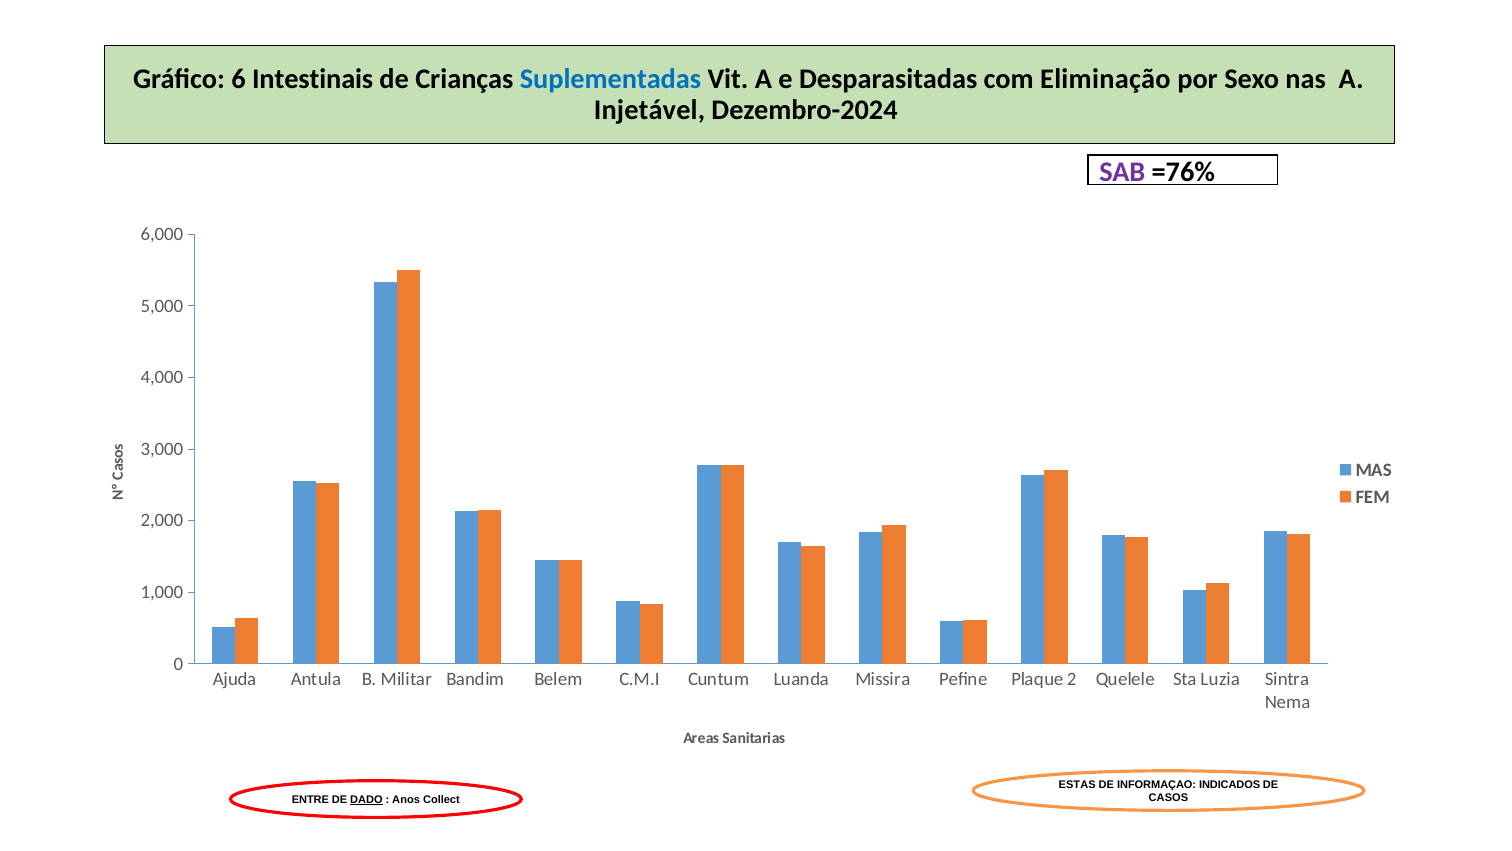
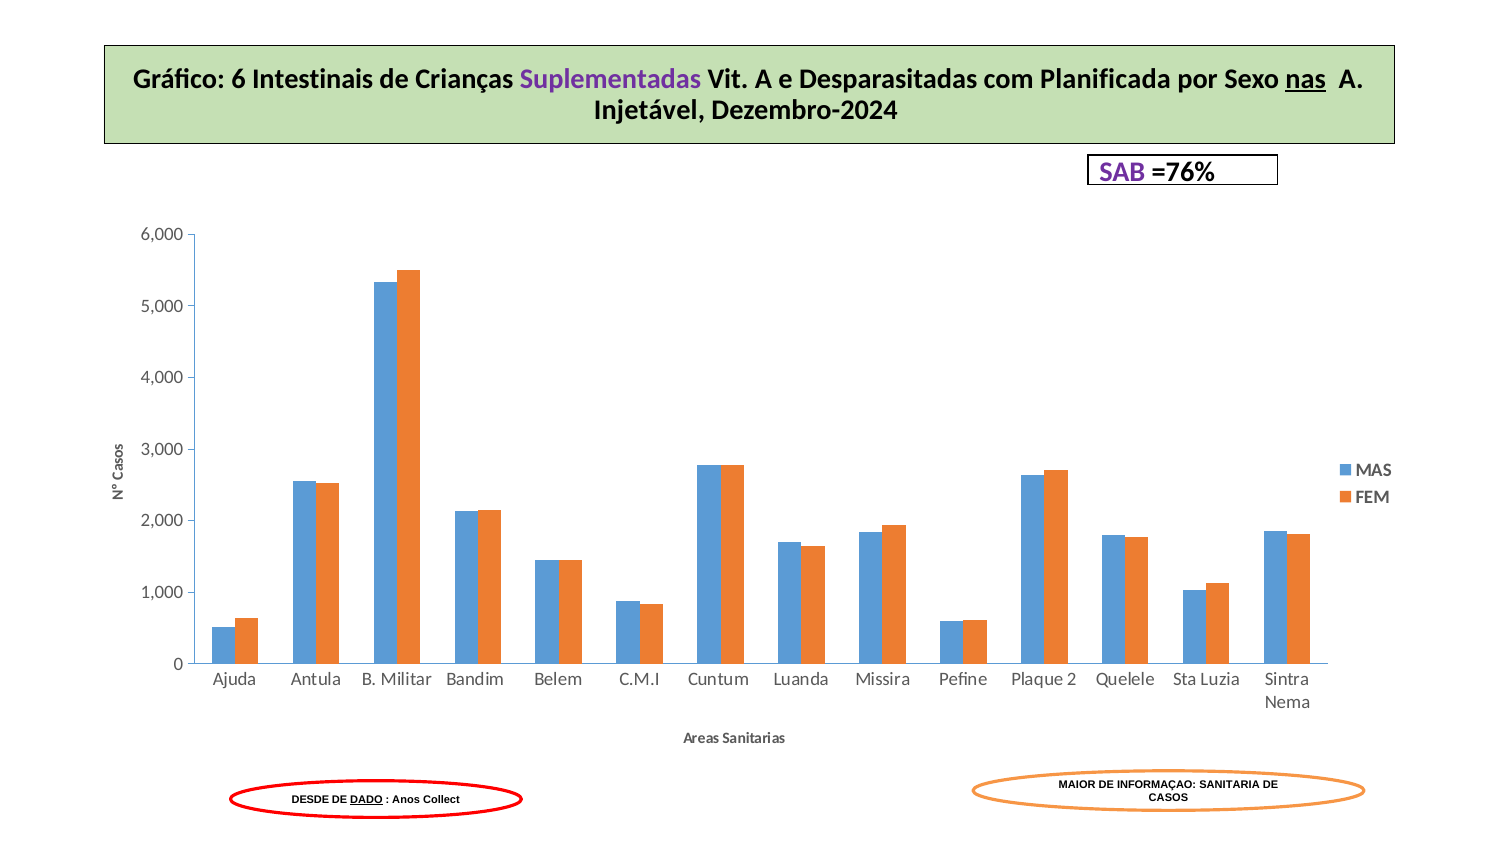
Suplementadas colour: blue -> purple
Eliminação: Eliminação -> Planificada
nas underline: none -> present
ESTAS: ESTAS -> MAIOR
INDICADOS: INDICADOS -> SANITARIA
ENTRE: ENTRE -> DESDE
